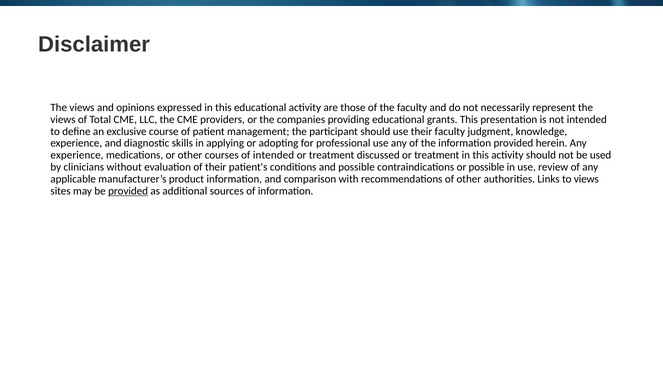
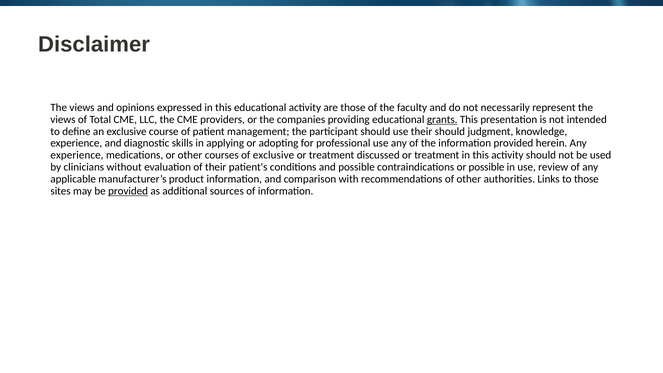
grants underline: none -> present
their faculty: faculty -> should
of intended: intended -> exclusive
to views: views -> those
